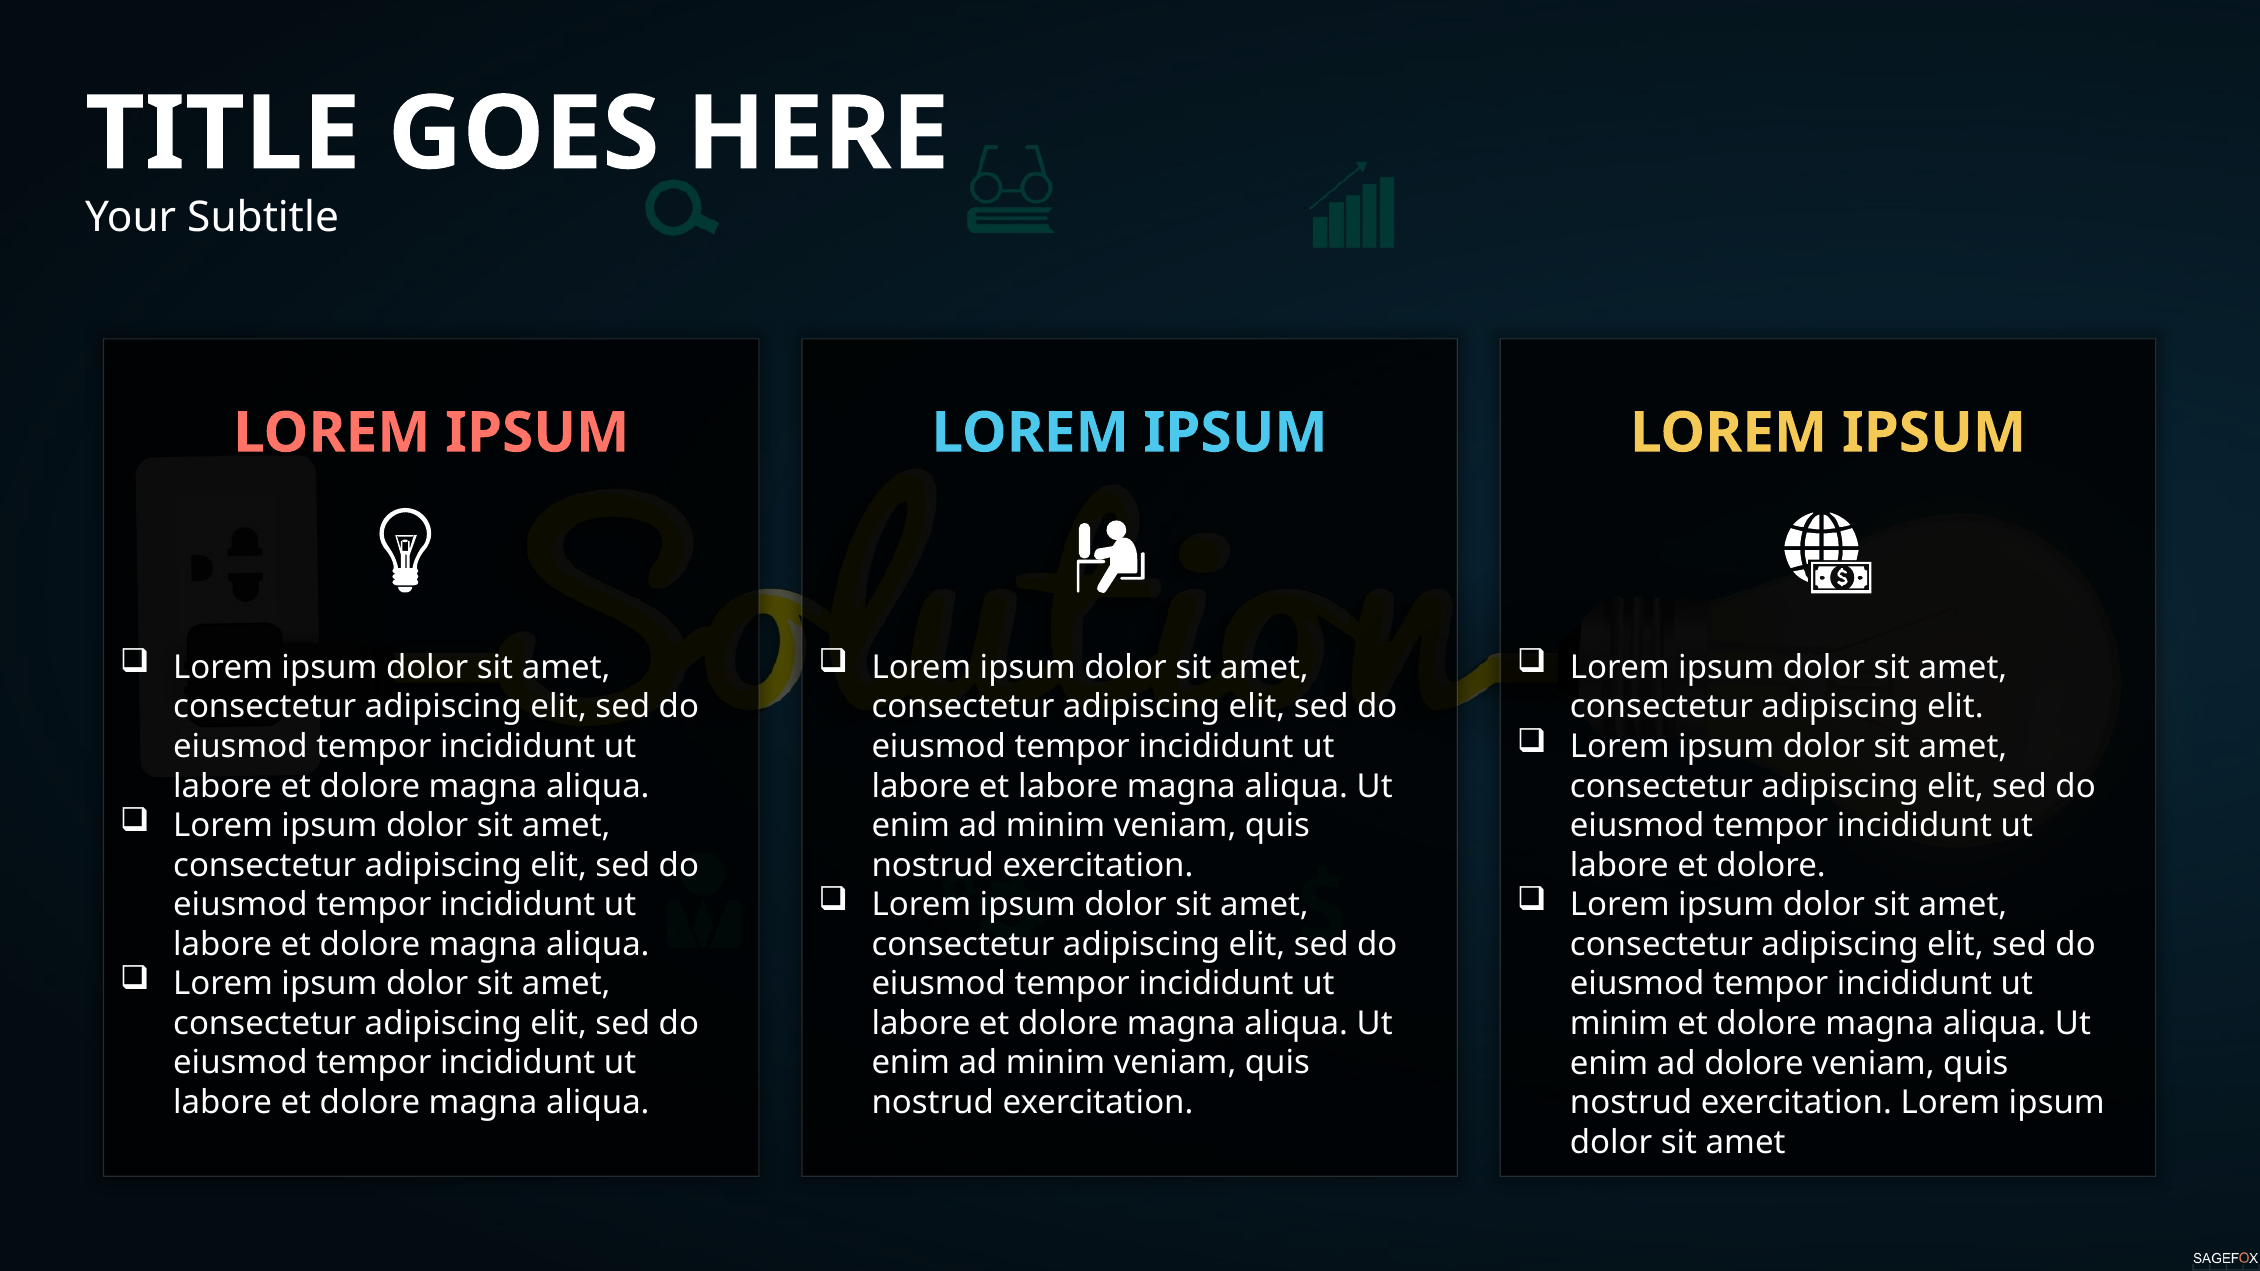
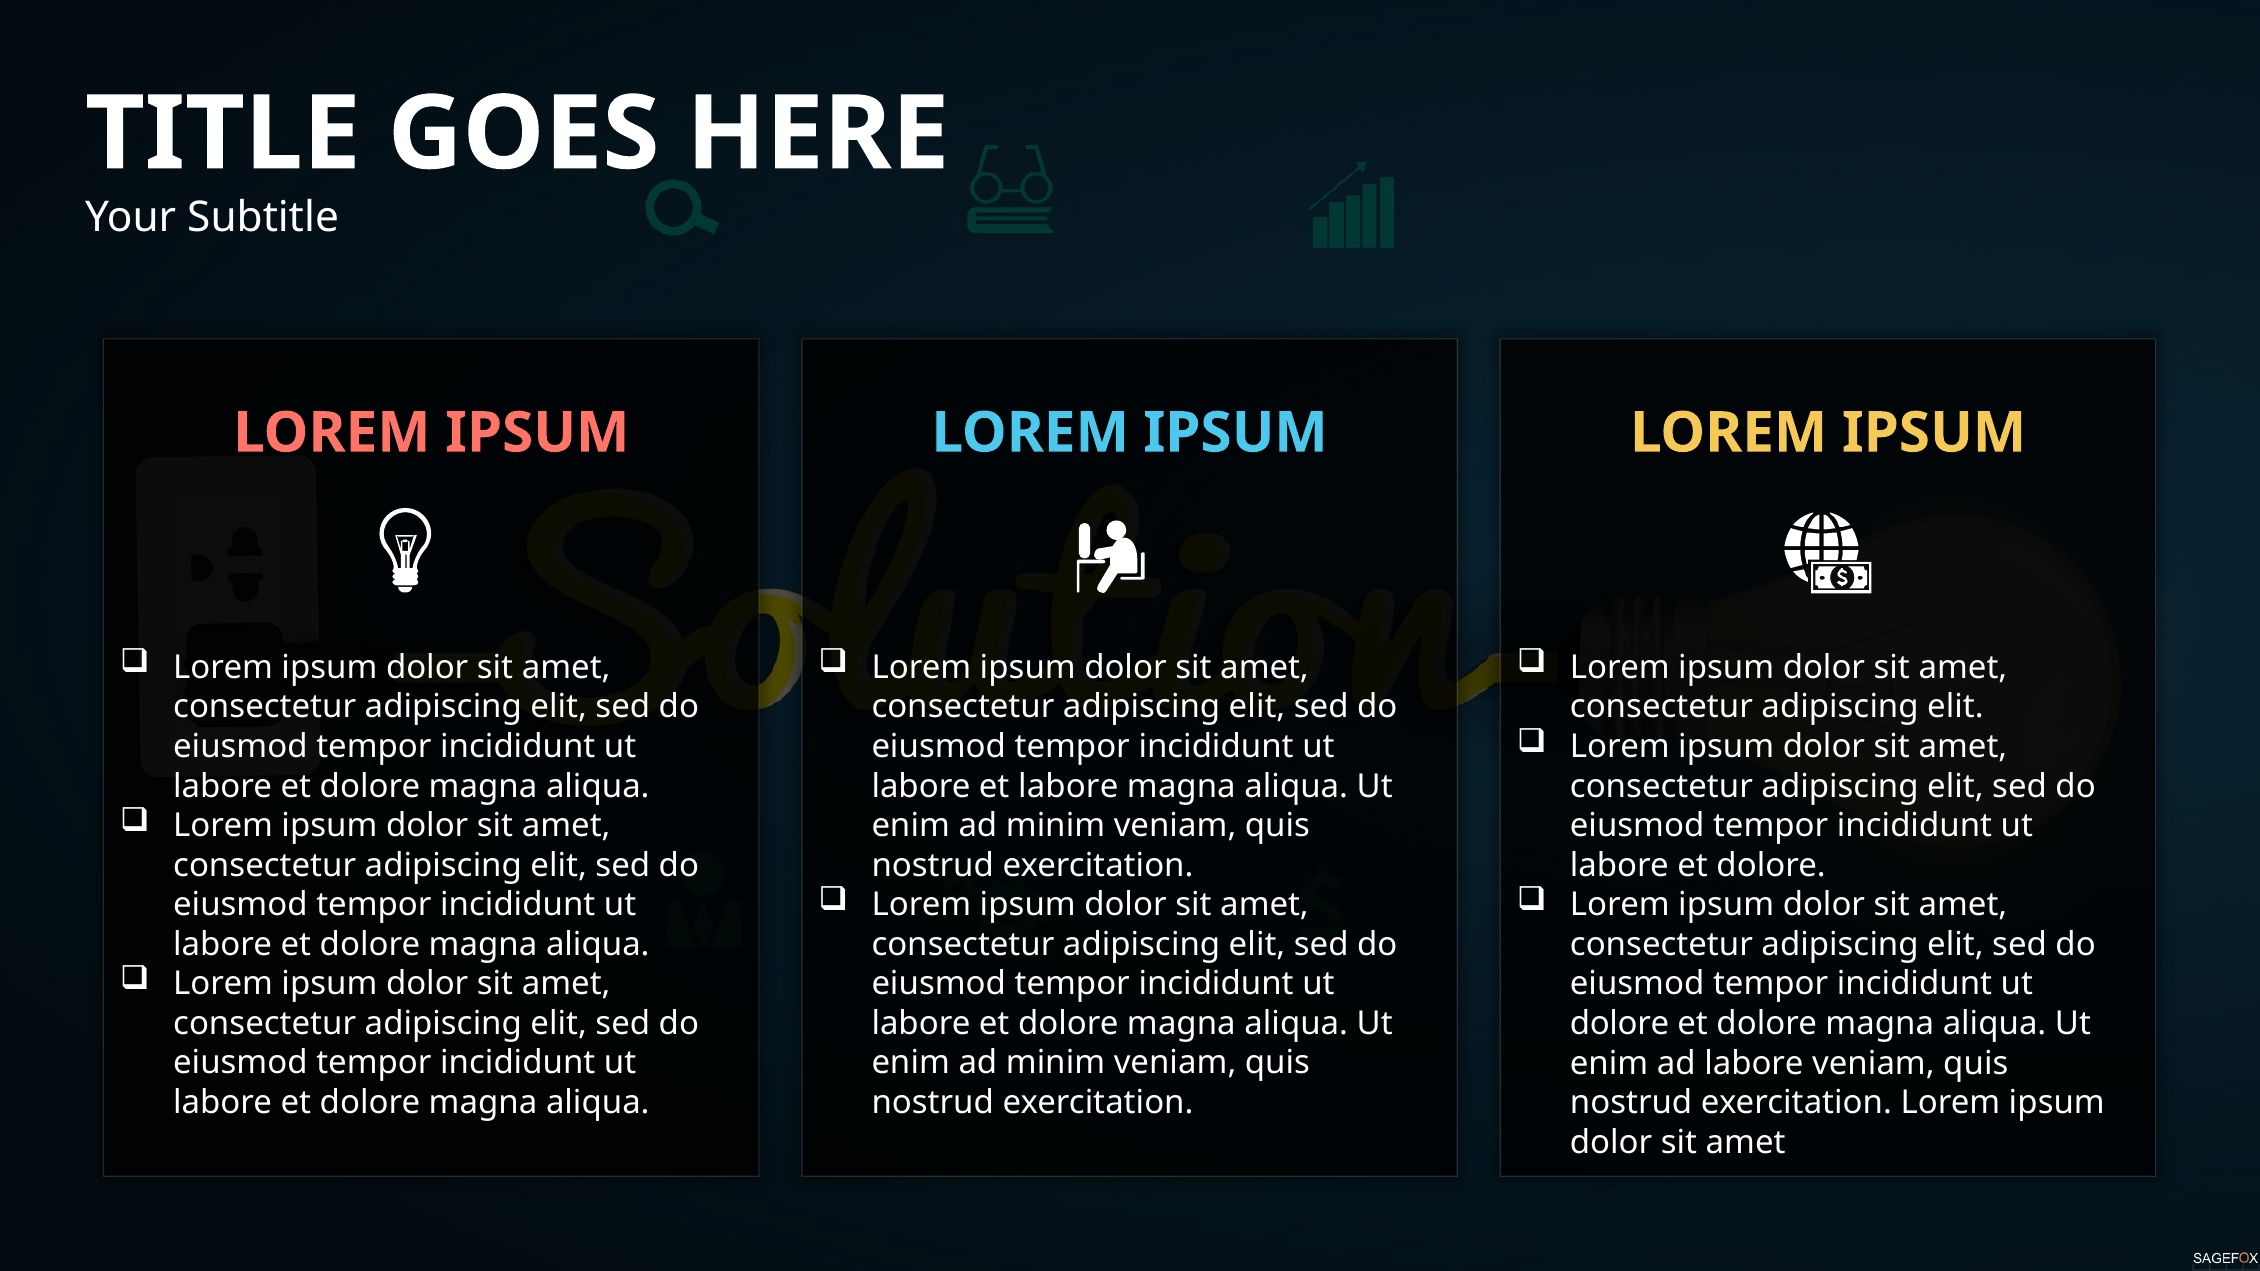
minim at (1619, 1024): minim -> dolore
ad dolore: dolore -> labore
